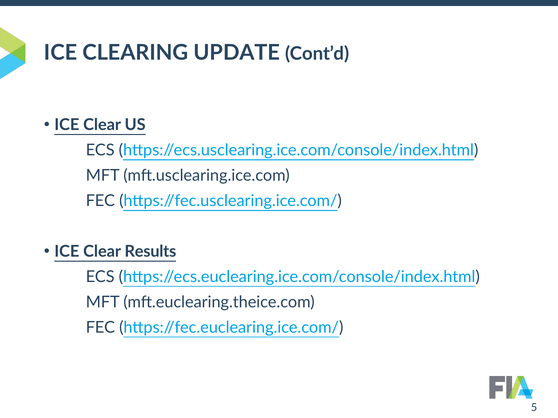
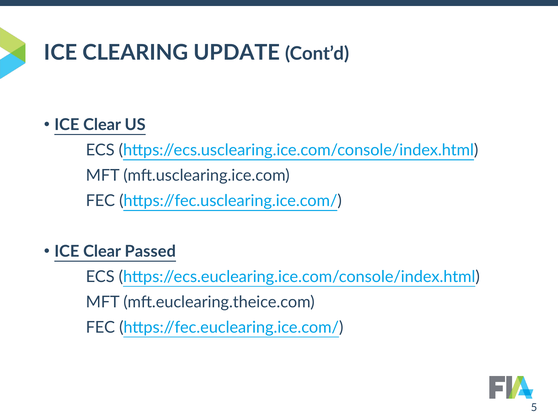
Results: Results -> Passed
